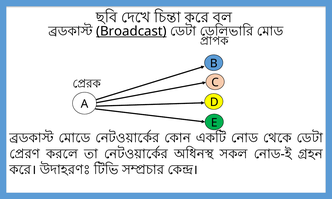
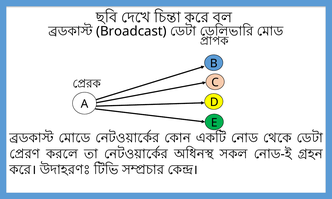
Broadcast at (131, 31) underline: present -> none
